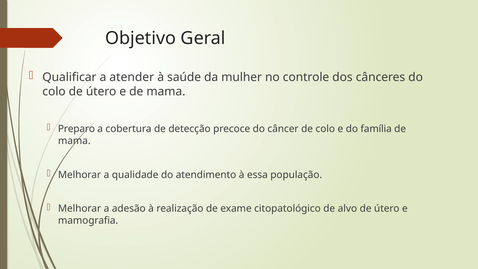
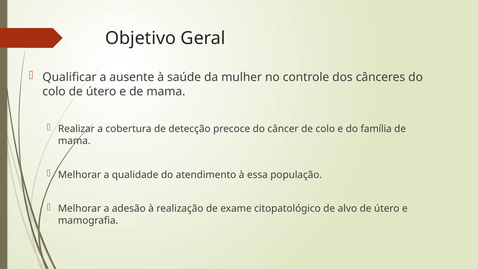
atender: atender -> ausente
Preparo: Preparo -> Realizar
